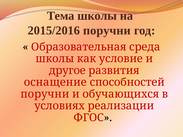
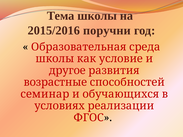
оснащение: оснащение -> возрастные
поручни at (45, 94): поручни -> семинар
